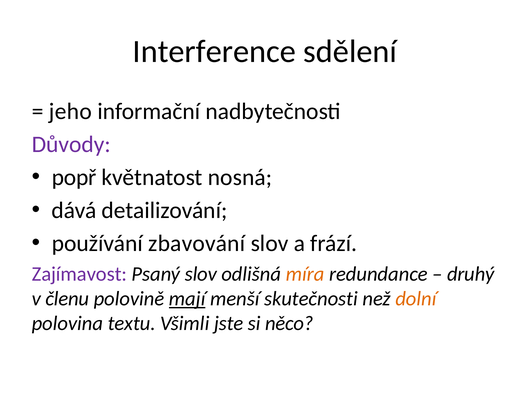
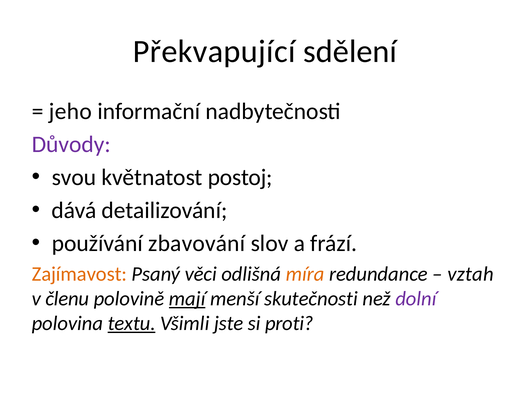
Interference: Interference -> Překvapující
popř: popř -> svou
nosná: nosná -> postoj
Zajímavost colour: purple -> orange
Psaný slov: slov -> věci
druhý: druhý -> vztah
dolní colour: orange -> purple
textu underline: none -> present
něco: něco -> proti
